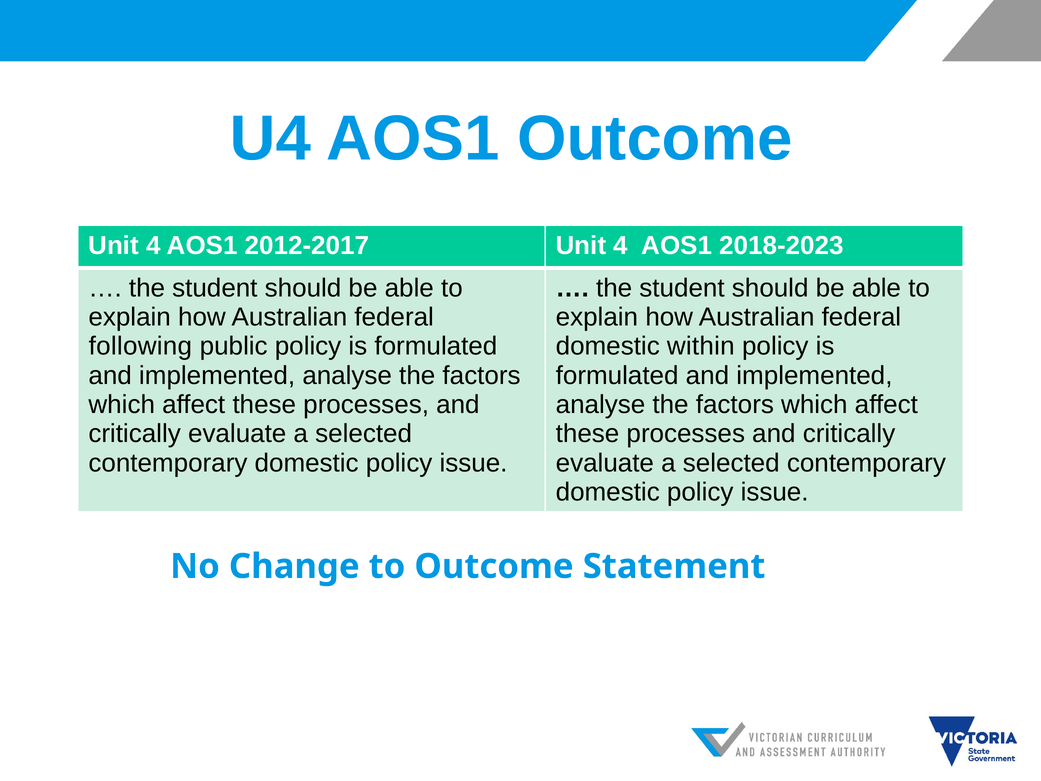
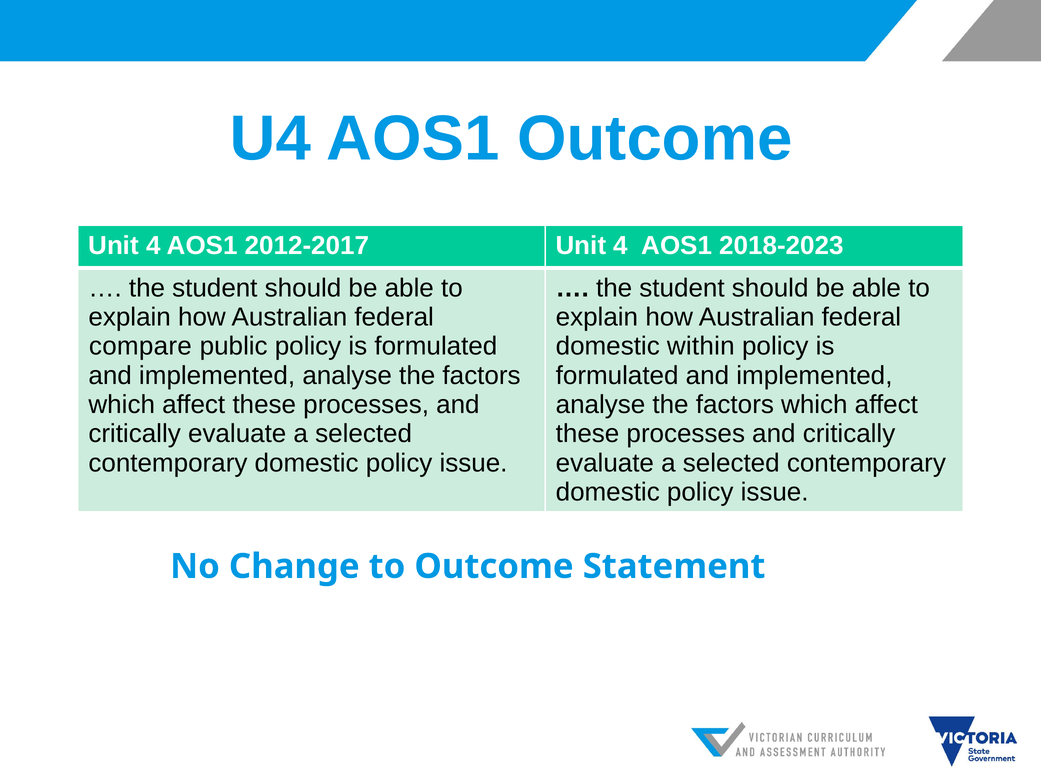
following: following -> compare
